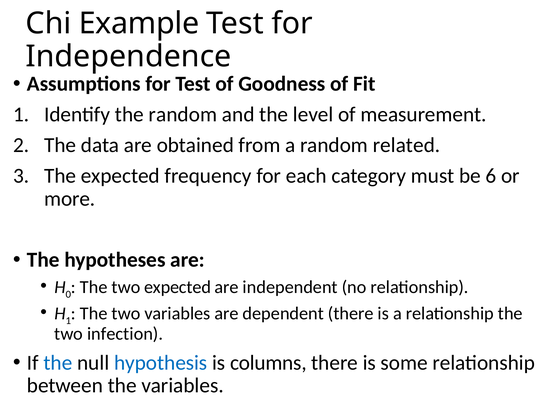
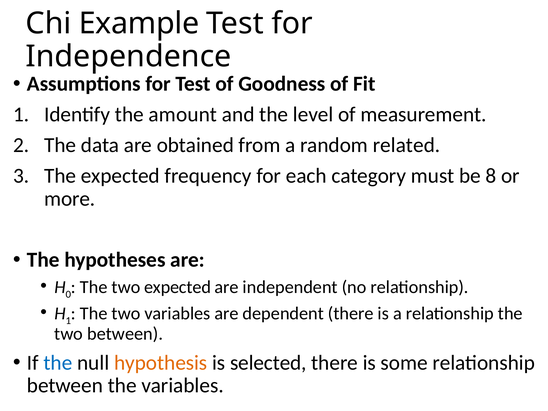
the random: random -> amount
6: 6 -> 8
two infection: infection -> between
hypothesis colour: blue -> orange
columns: columns -> selected
